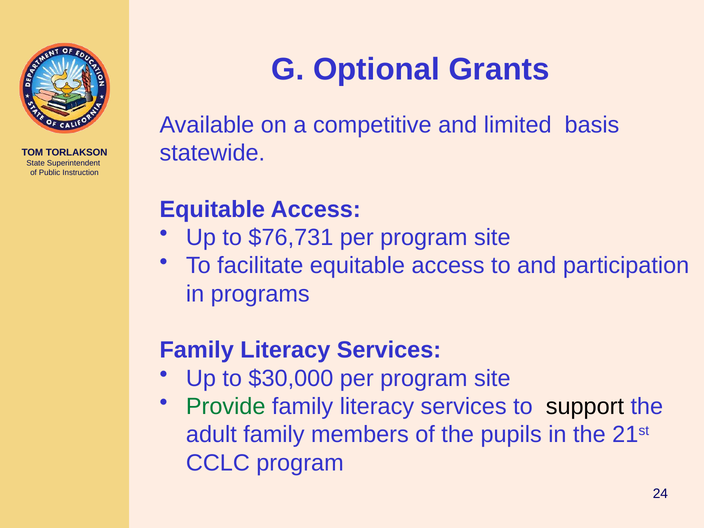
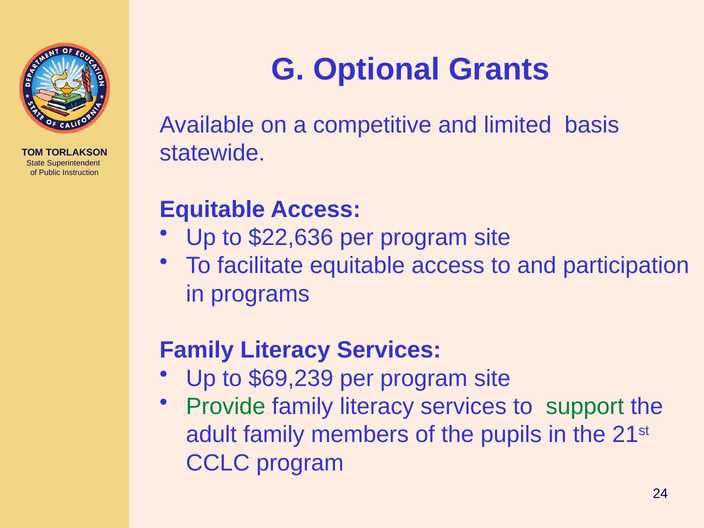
$76,731: $76,731 -> $22,636
$30,000: $30,000 -> $69,239
support colour: black -> green
